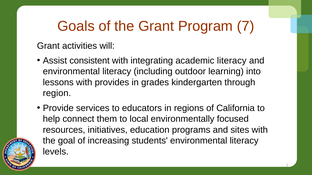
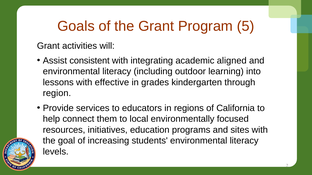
Program 7: 7 -> 5
academic literacy: literacy -> aligned
provides: provides -> effective
